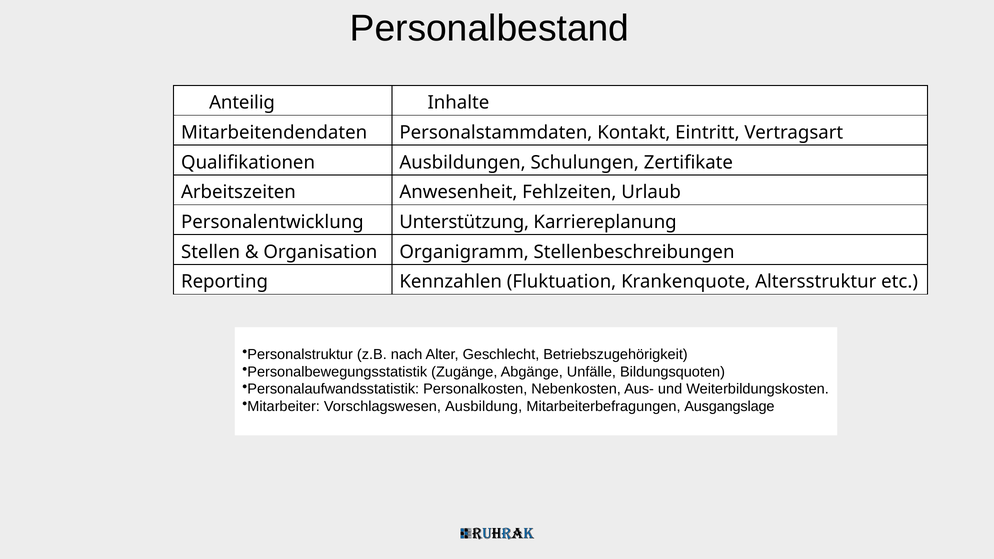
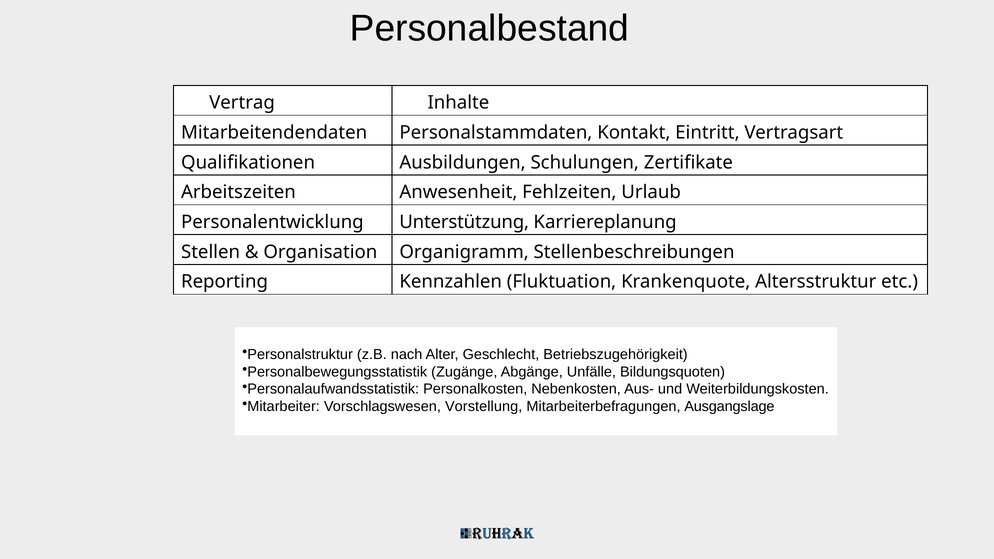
Anteilig: Anteilig -> Vertrag
Ausbildung: Ausbildung -> Vorstellung
